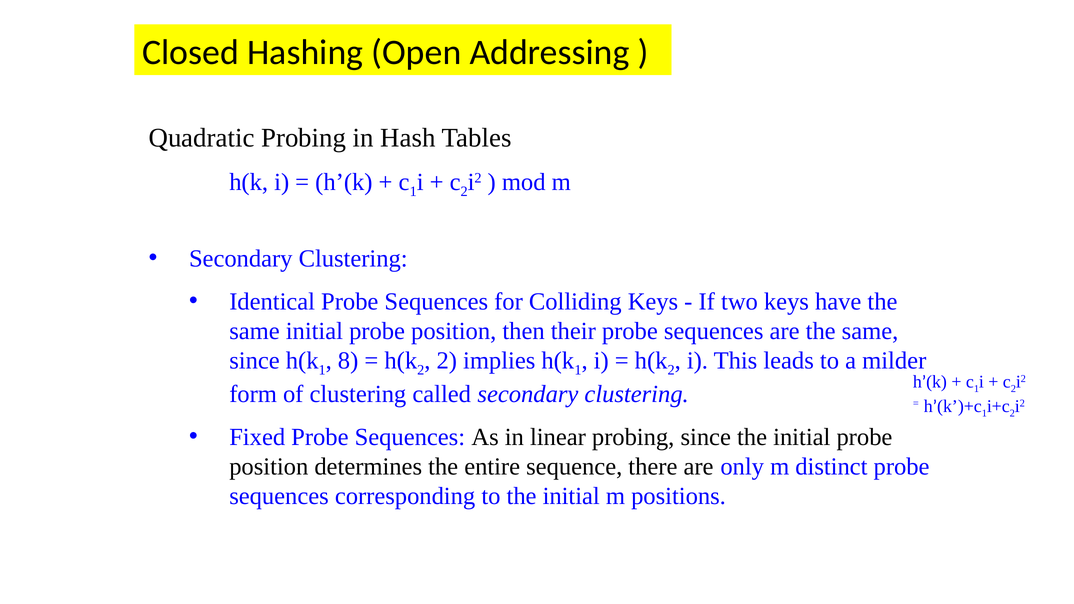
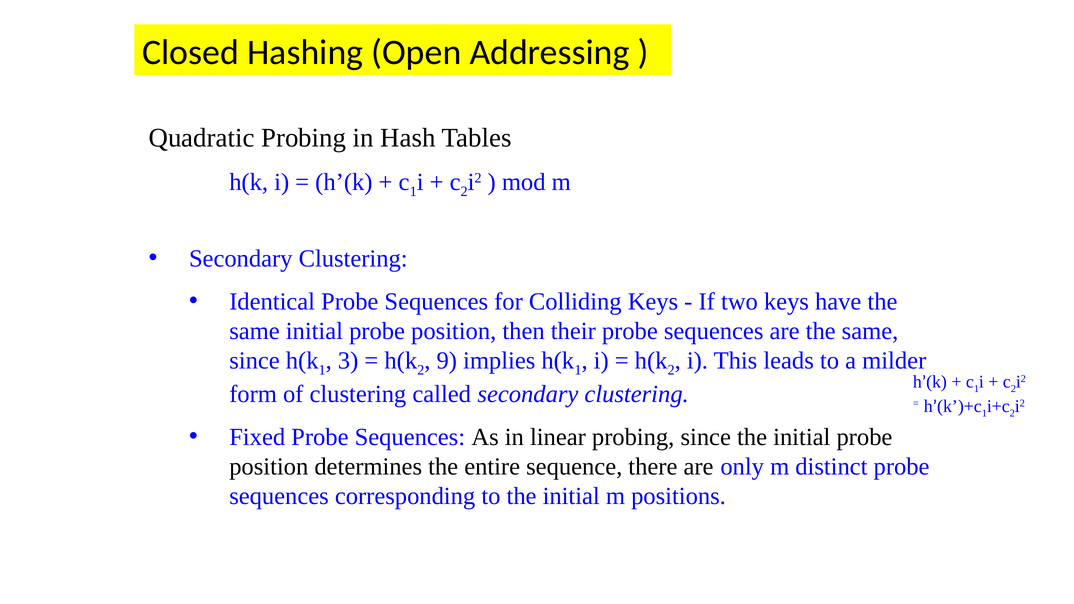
8: 8 -> 3
2 at (447, 361): 2 -> 9
